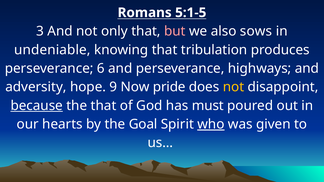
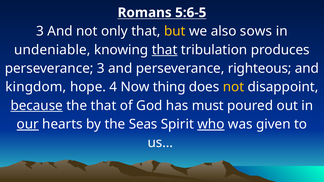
5:1-5: 5:1-5 -> 5:6-5
but colour: pink -> yellow
that at (165, 50) underline: none -> present
perseverance 6: 6 -> 3
highways: highways -> righteous
adversity: adversity -> kingdom
9: 9 -> 4
pride: pride -> thing
our underline: none -> present
Goal: Goal -> Seas
